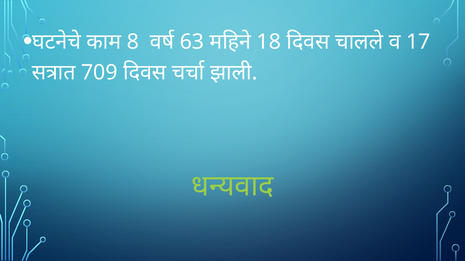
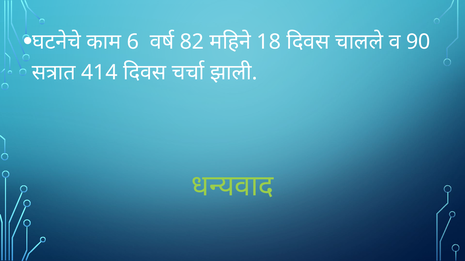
8: 8 -> 6
63: 63 -> 82
17: 17 -> 90
709: 709 -> 414
